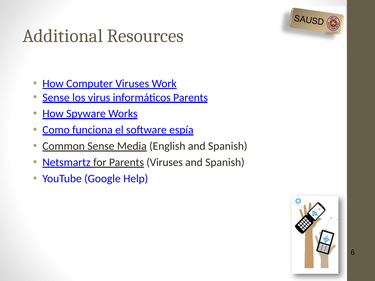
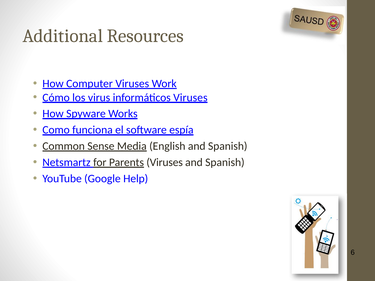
Sense at (56, 98): Sense -> Cómo
informáticos Parents: Parents -> Viruses
